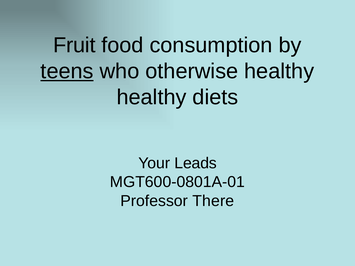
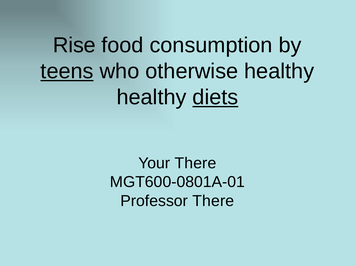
Fruit: Fruit -> Rise
diets underline: none -> present
Your Leads: Leads -> There
